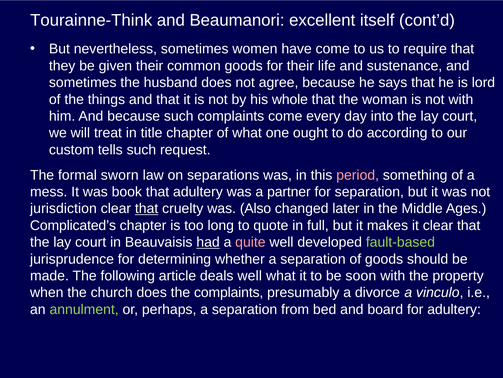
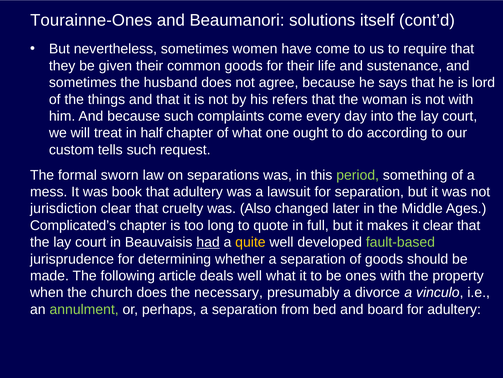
Tourainne-Think: Tourainne-Think -> Tourainne-Ones
excellent: excellent -> solutions
whole: whole -> refers
title: title -> half
period colour: pink -> light green
partner: partner -> lawsuit
that at (147, 208) underline: present -> none
quite colour: pink -> yellow
soon: soon -> ones
the complaints: complaints -> necessary
